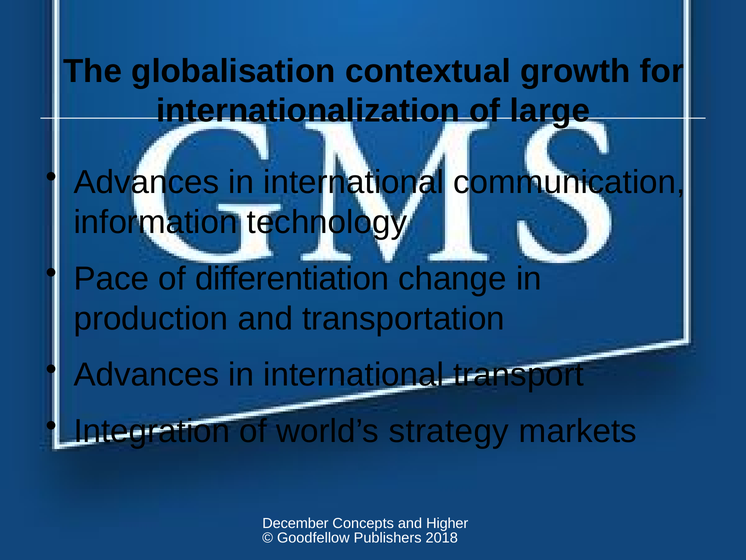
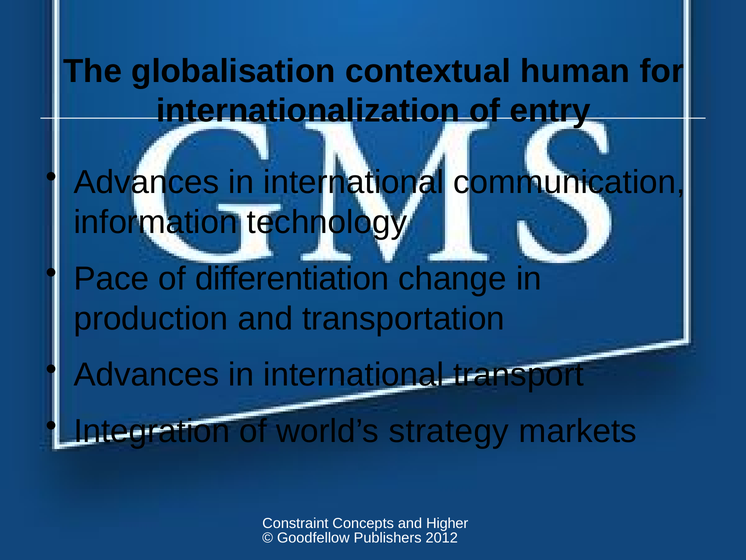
growth: growth -> human
large: large -> entry
December: December -> Constraint
2018: 2018 -> 2012
